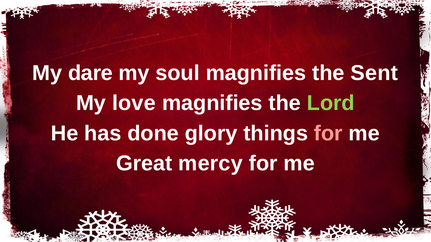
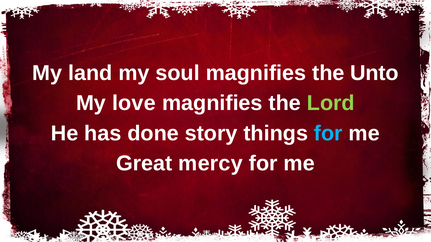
dare: dare -> land
Sent: Sent -> Unto
glory: glory -> story
for at (328, 134) colour: pink -> light blue
